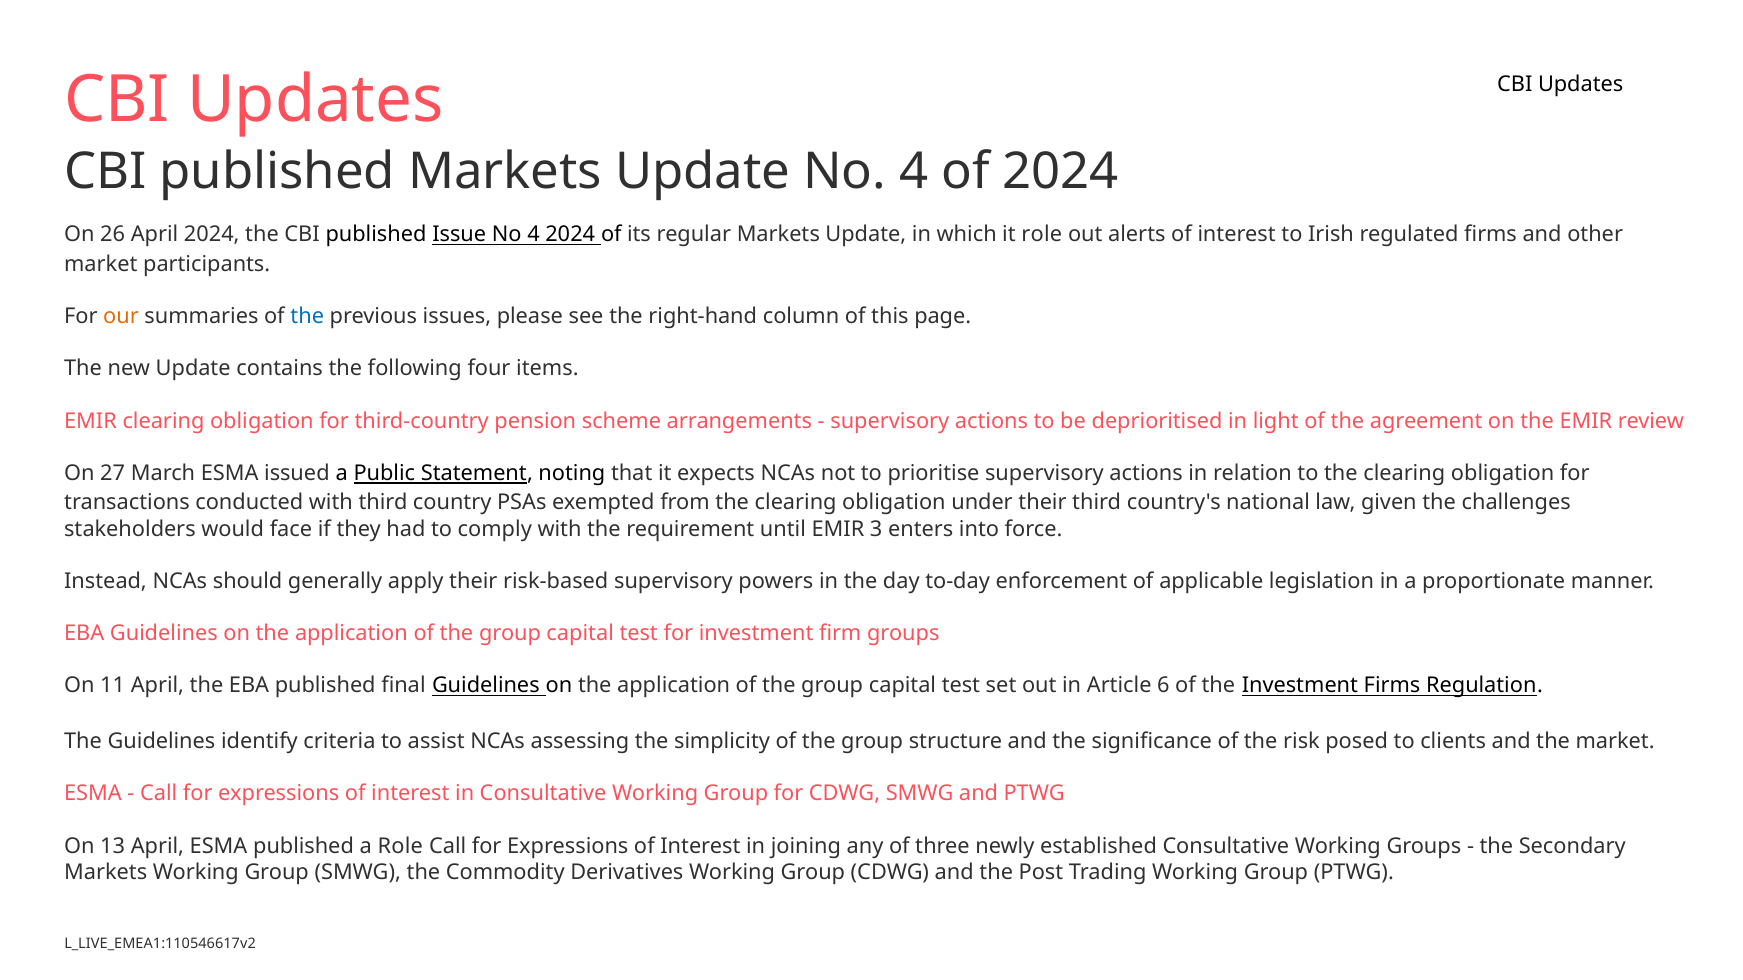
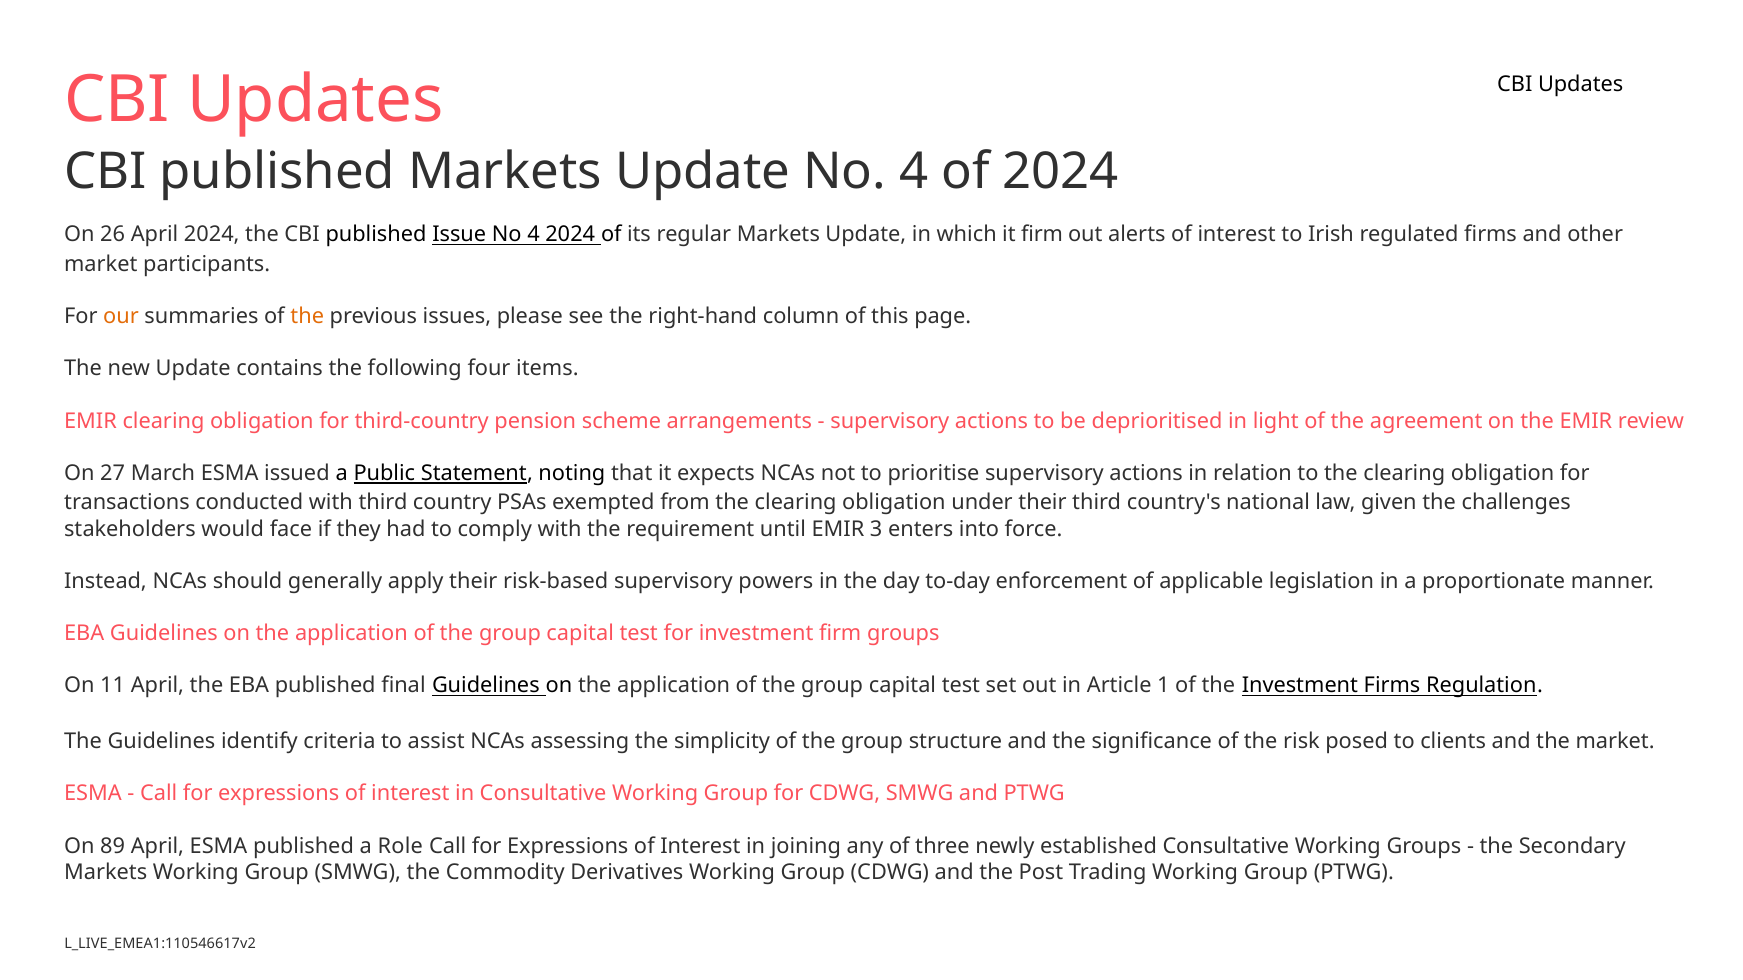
it role: role -> firm
the at (307, 316) colour: blue -> orange
6: 6 -> 1
13: 13 -> 89
